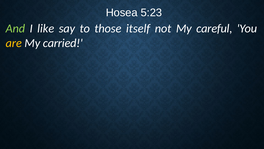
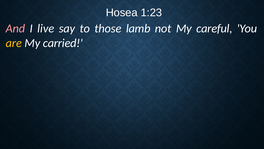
5:23: 5:23 -> 1:23
And colour: light green -> pink
like: like -> live
itself: itself -> lamb
